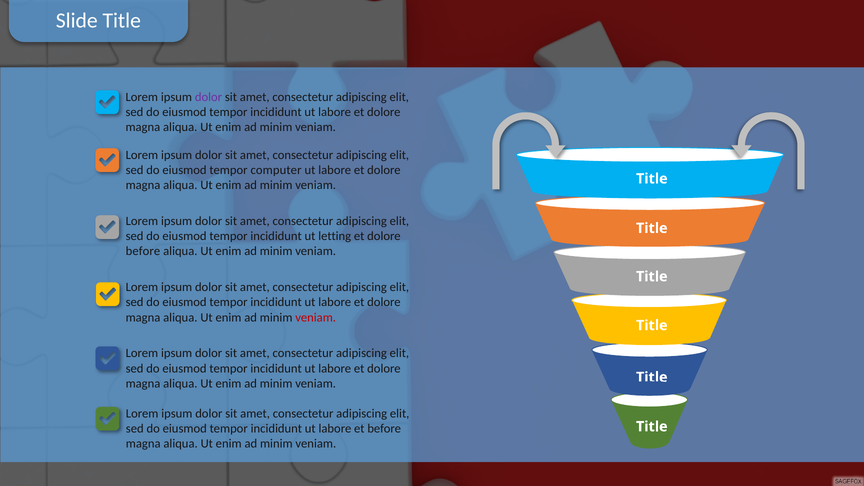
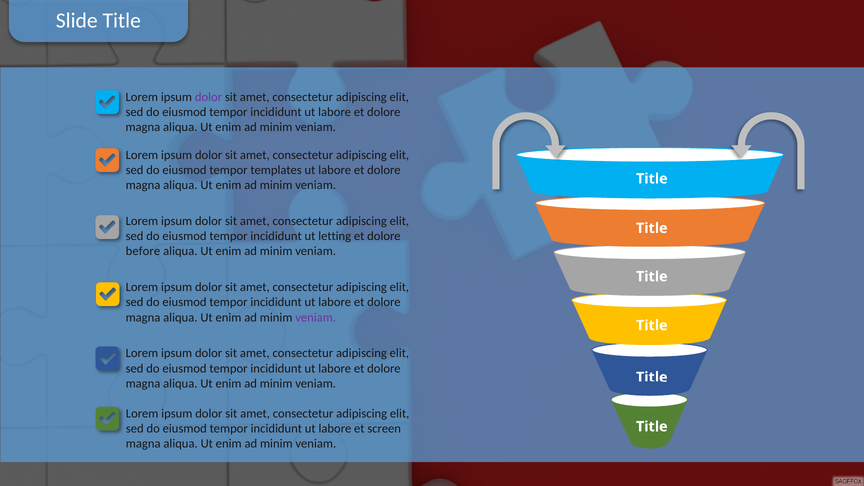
computer: computer -> templates
veniam at (316, 317) colour: red -> purple
et before: before -> screen
